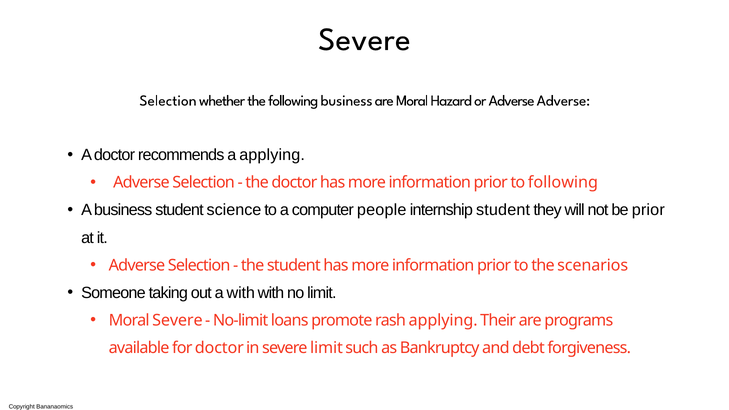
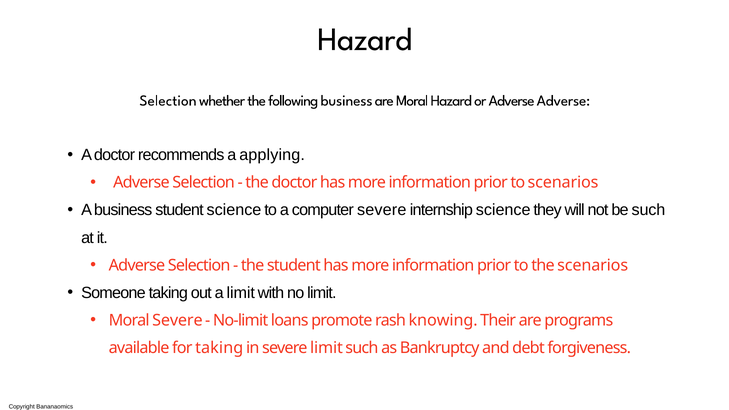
Severe at (364, 39): Severe -> Hazard
to following: following -> scenarios
computer people: people -> severe
internship student: student -> science
be prior: prior -> such
a with: with -> limit
rash applying: applying -> knowing
for doctor: doctor -> taking
